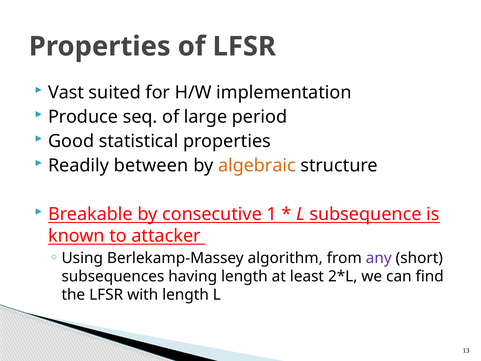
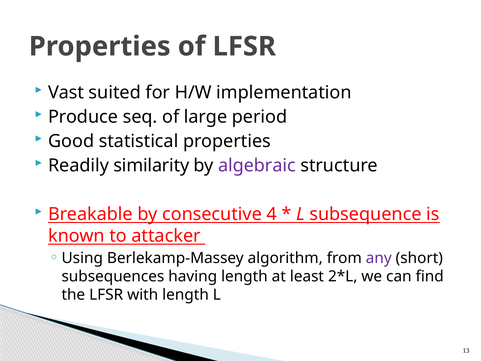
between: between -> similarity
algebraic colour: orange -> purple
1: 1 -> 4
